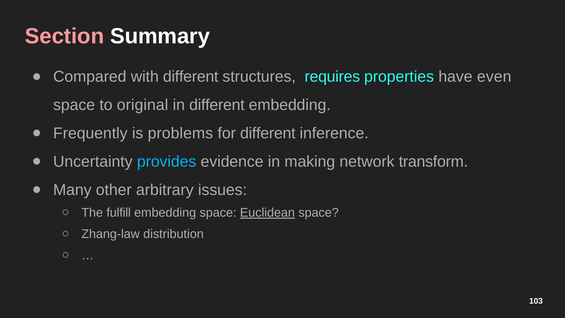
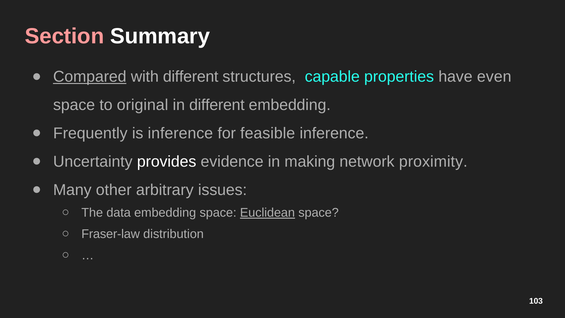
Compared underline: none -> present
requires: requires -> capable
is problems: problems -> inference
for different: different -> feasible
provides colour: light blue -> white
transform: transform -> proximity
fulfill: fulfill -> data
Zhang-law: Zhang-law -> Fraser-law
